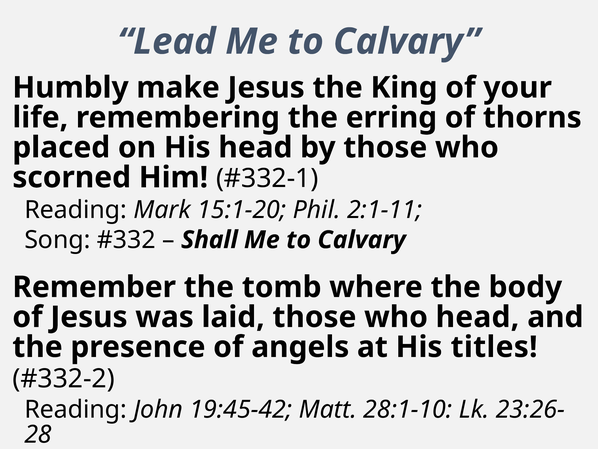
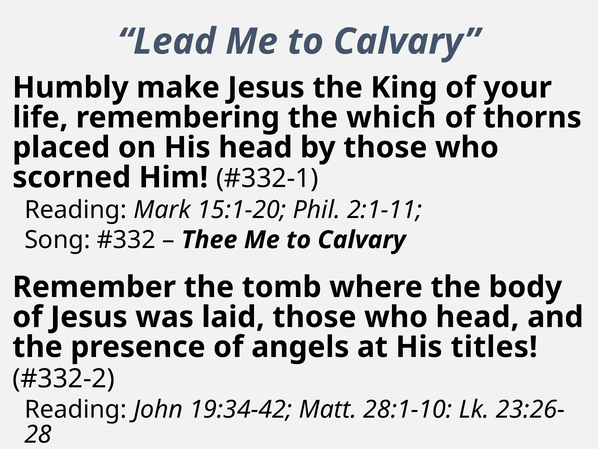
erring: erring -> which
Shall: Shall -> Thee
19:45-42: 19:45-42 -> 19:34-42
